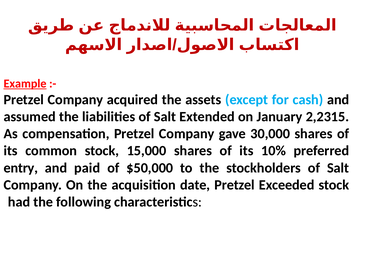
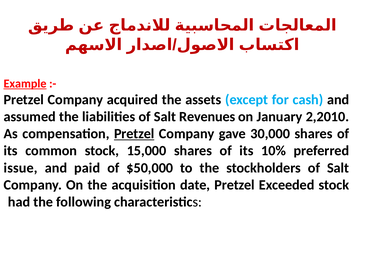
Extended: Extended -> Revenues
2,2315: 2,2315 -> 2,2010
Pretzel at (134, 134) underline: none -> present
entry: entry -> issue
